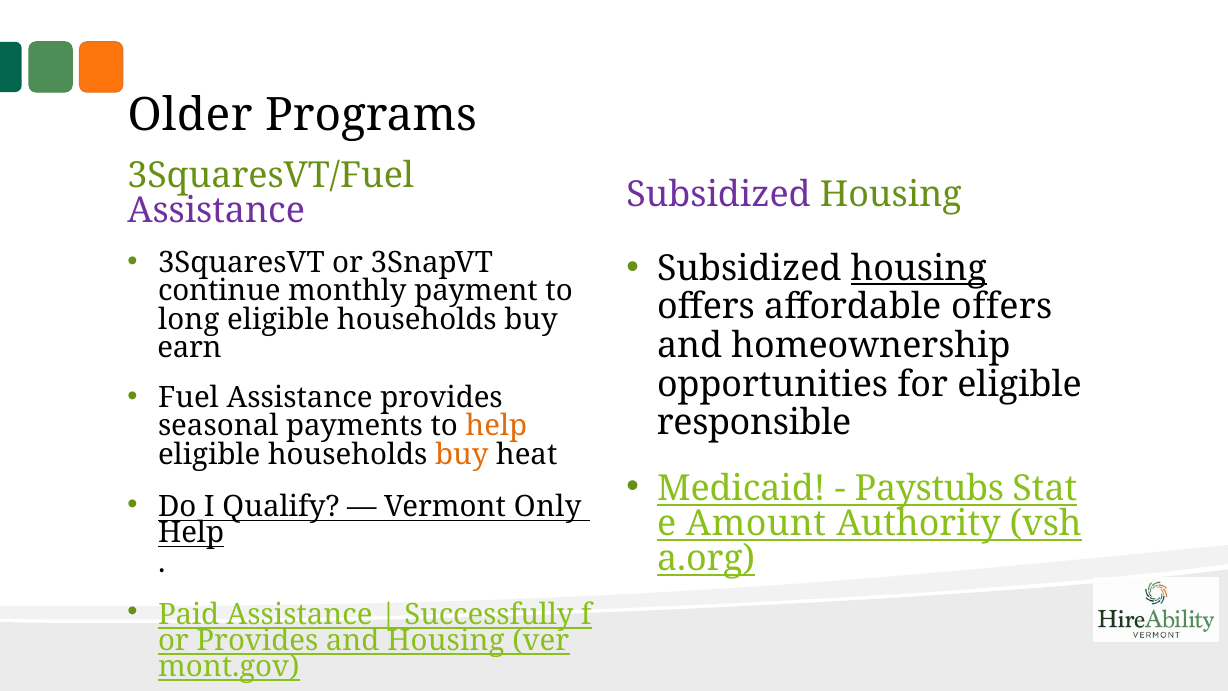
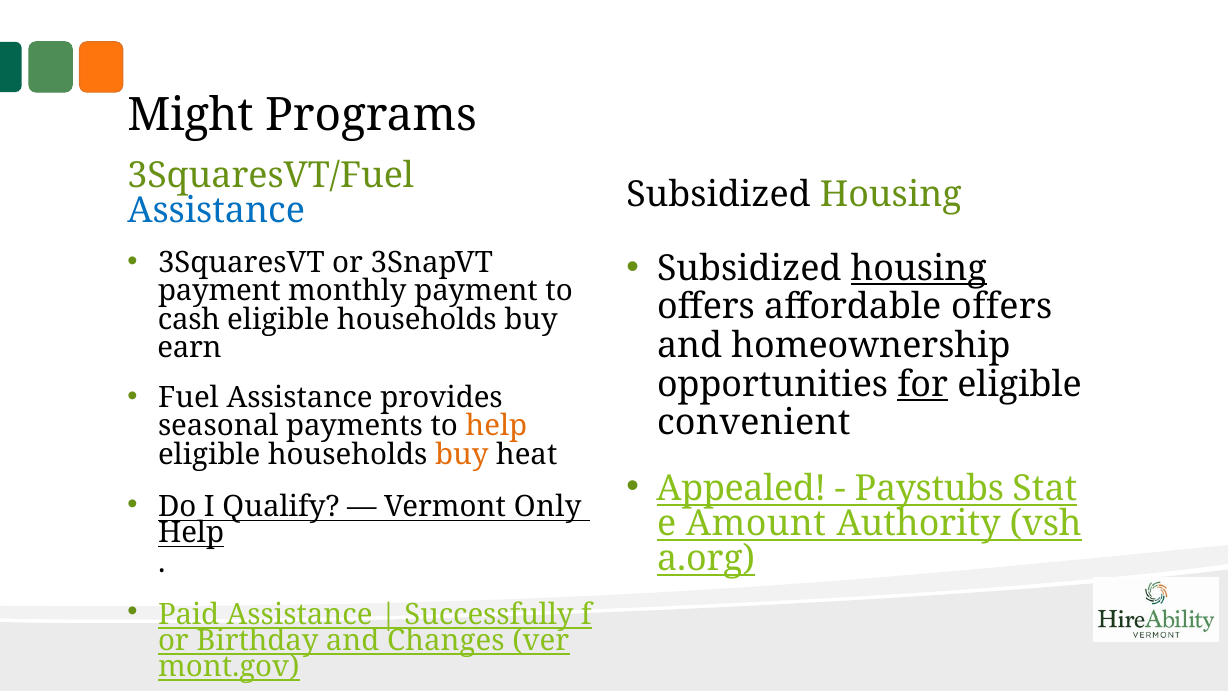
Older: Older -> Might
Subsidized at (719, 194) colour: purple -> black
Assistance at (216, 211) colour: purple -> blue
continue at (219, 291): continue -> payment
long: long -> cash
for underline: none -> present
responsible: responsible -> convenient
Medicaid: Medicaid -> Appealed
or Provides: Provides -> Birthday
and Housing: Housing -> Changes
